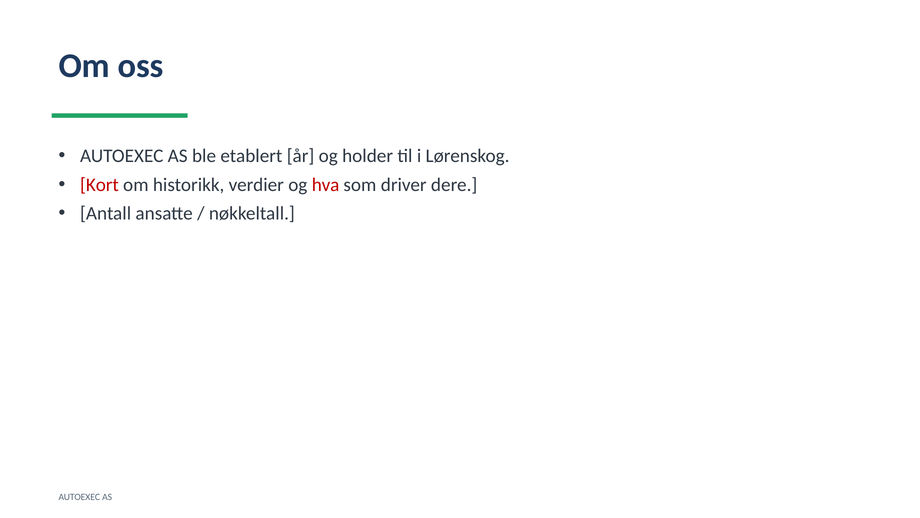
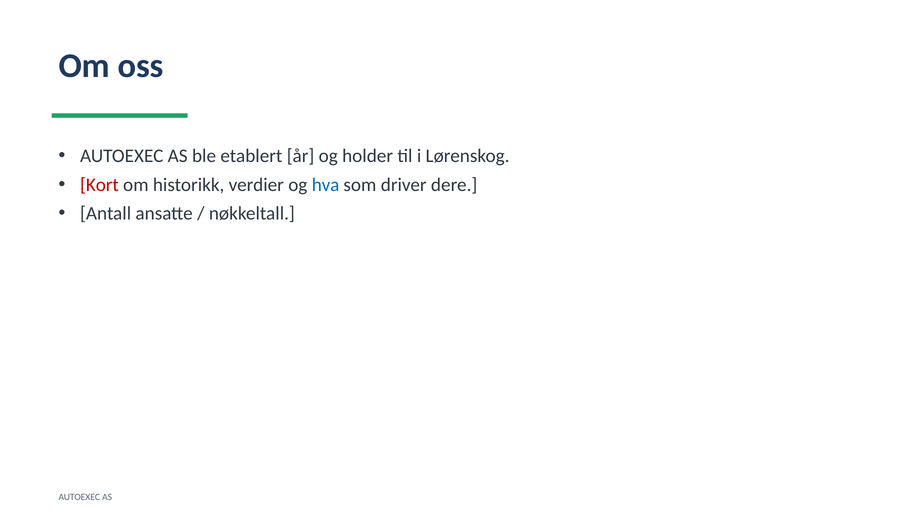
hva colour: red -> blue
